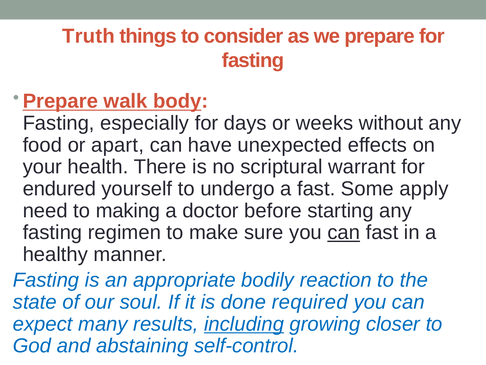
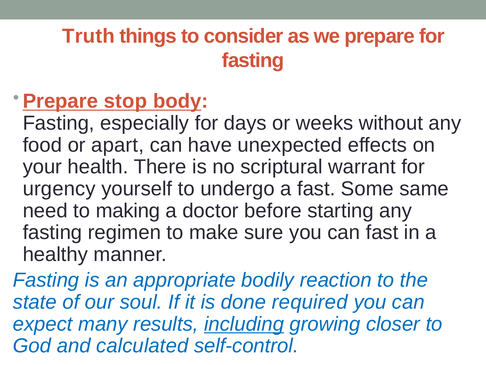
walk: walk -> stop
endured: endured -> urgency
apply: apply -> same
can at (344, 232) underline: present -> none
abstaining: abstaining -> calculated
